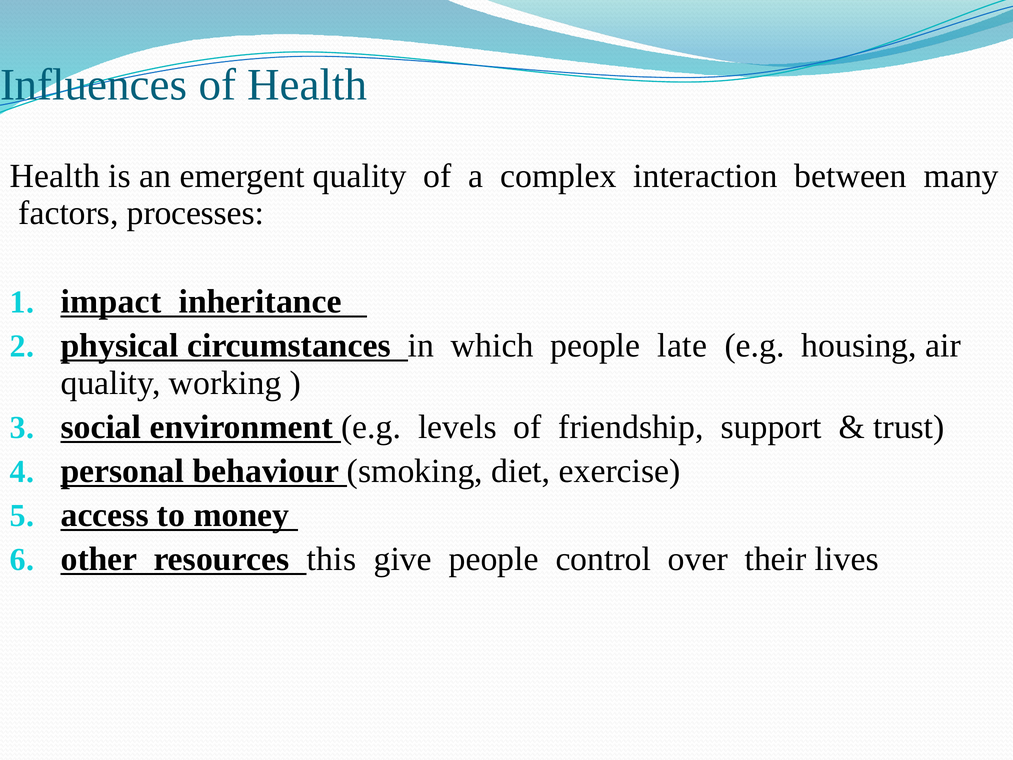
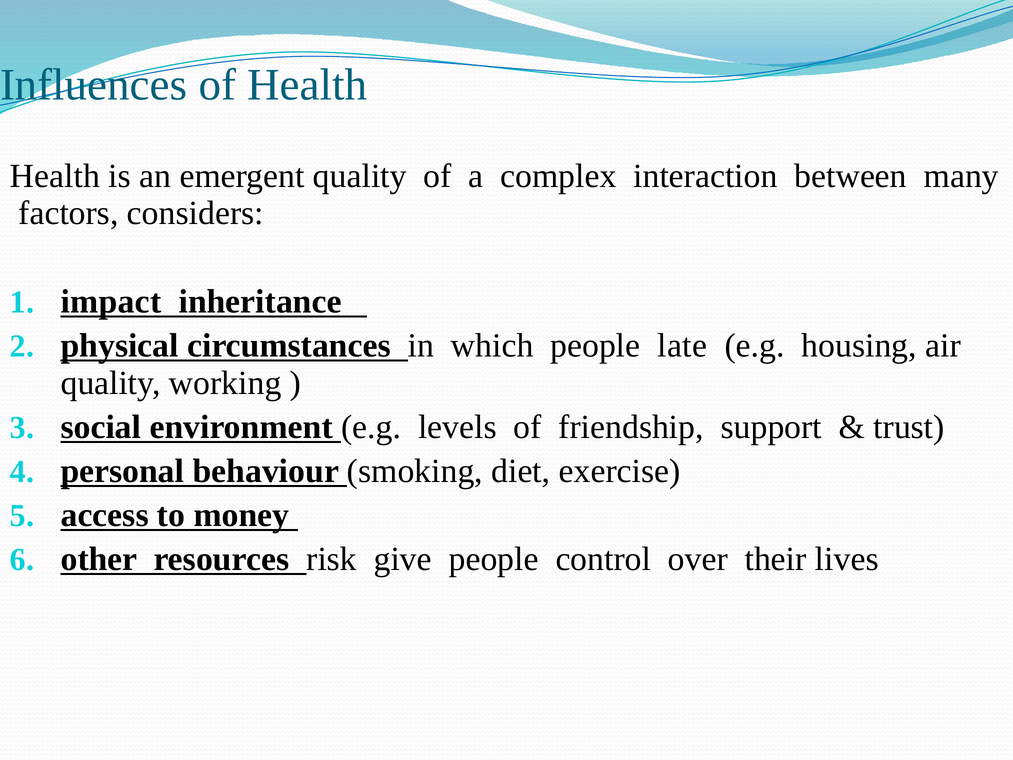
processes: processes -> considers
this: this -> risk
